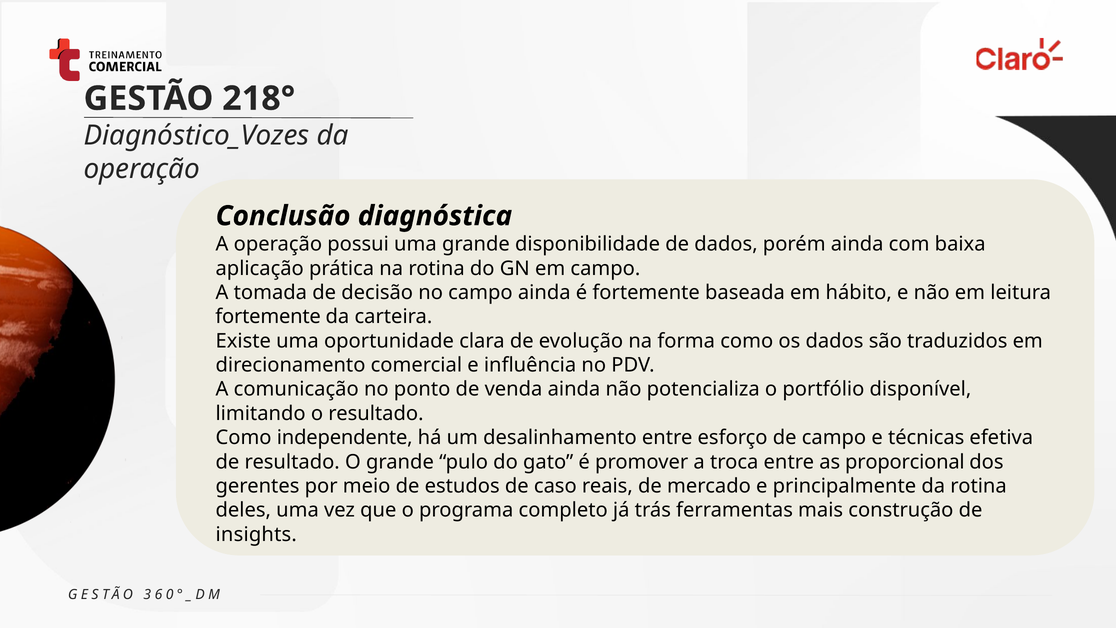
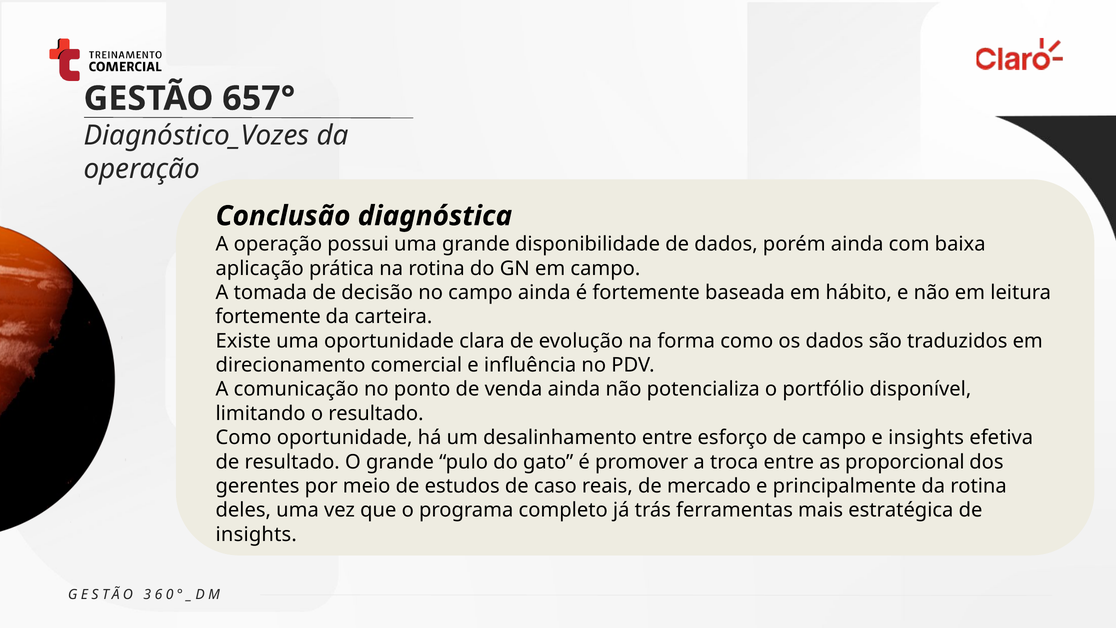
218°: 218° -> 657°
Como independente: independente -> oportunidade
e técnicas: técnicas -> insights
construção: construção -> estratégica
